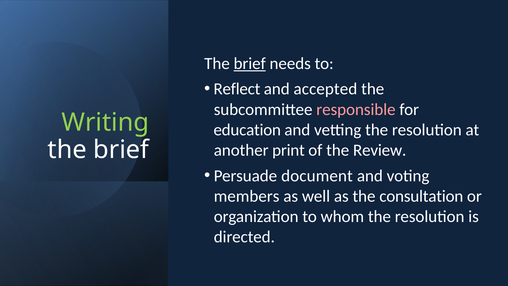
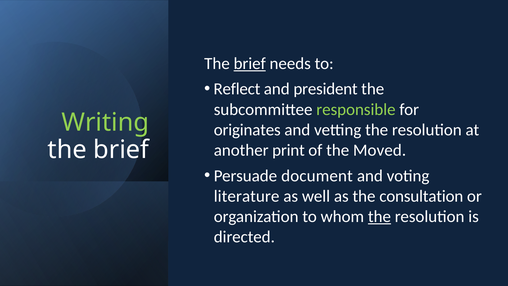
accepted: accepted -> president
responsible colour: pink -> light green
education: education -> originates
Review: Review -> Moved
members: members -> literature
the at (379, 216) underline: none -> present
